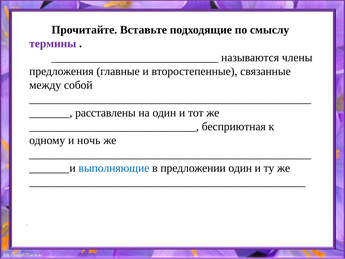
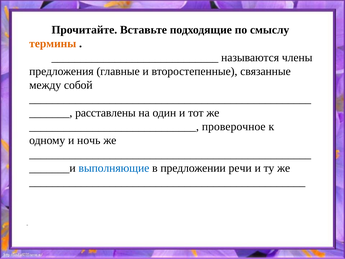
термины colour: purple -> orange
бесприютная: бесприютная -> проверочное
предложении один: один -> речи
